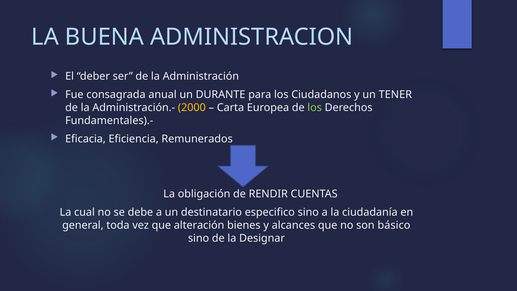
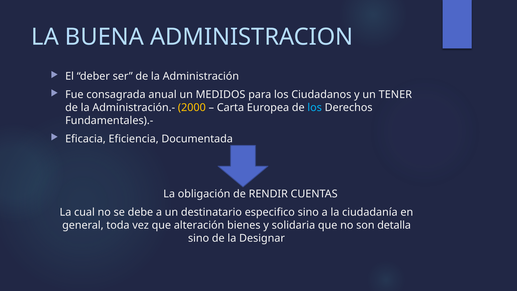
DURANTE: DURANTE -> MEDIDOS
los at (315, 108) colour: light green -> light blue
Remunerados: Remunerados -> Documentada
alcances: alcances -> solidaria
básico: básico -> detalla
